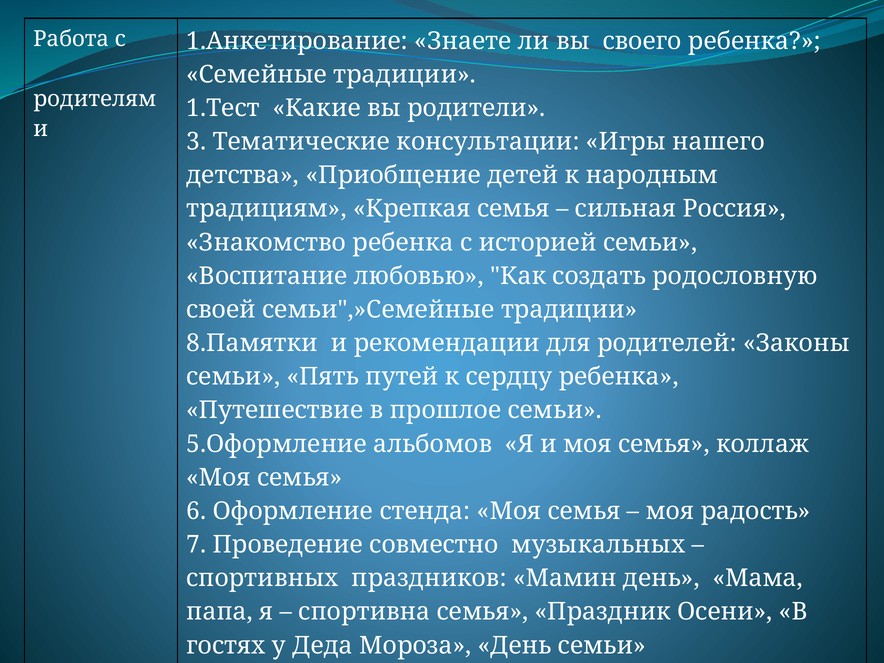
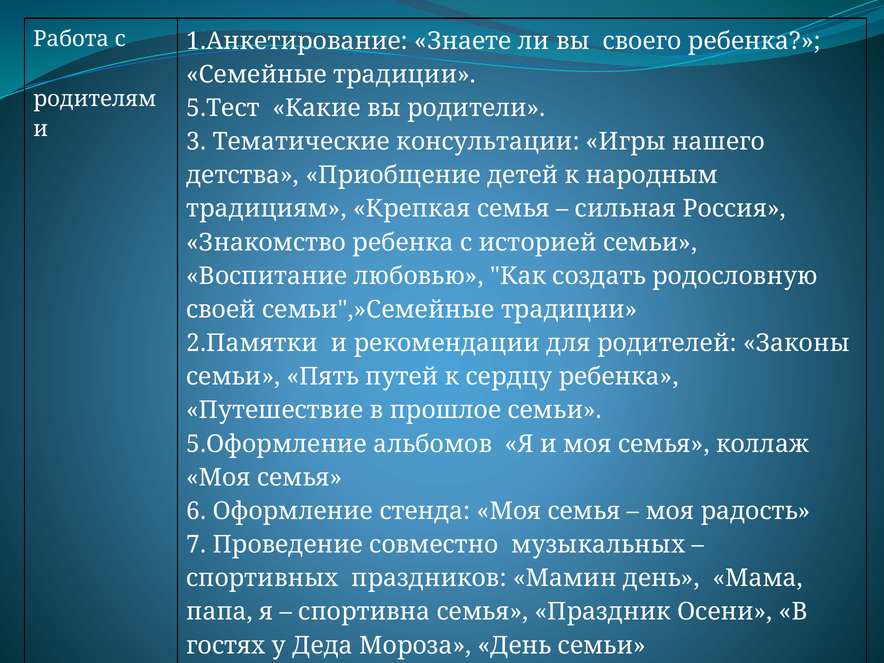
1.Тест: 1.Тест -> 5.Тест
8.Памятки: 8.Памятки -> 2.Памятки
